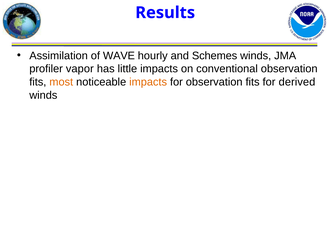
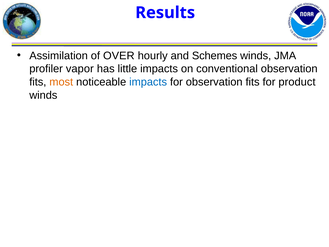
WAVE: WAVE -> OVER
impacts at (148, 82) colour: orange -> blue
derived: derived -> product
